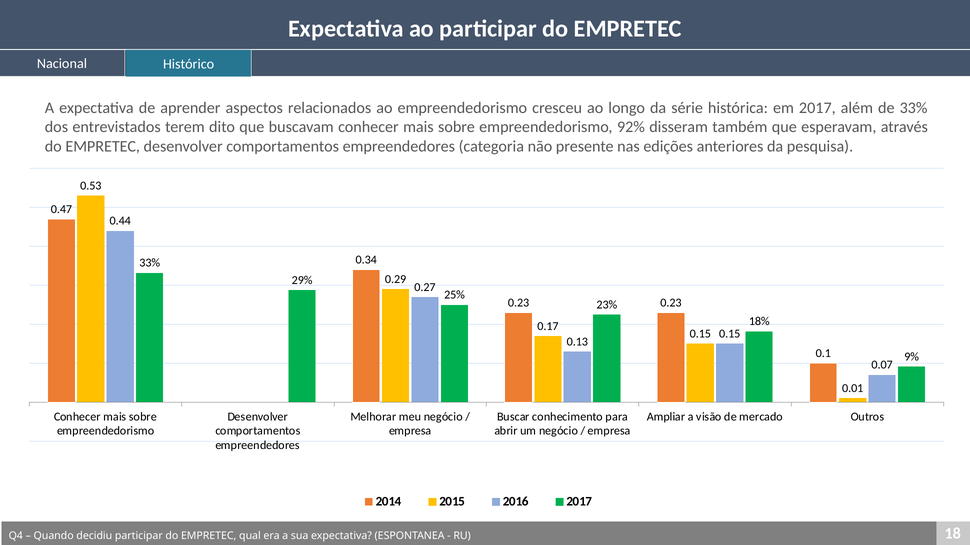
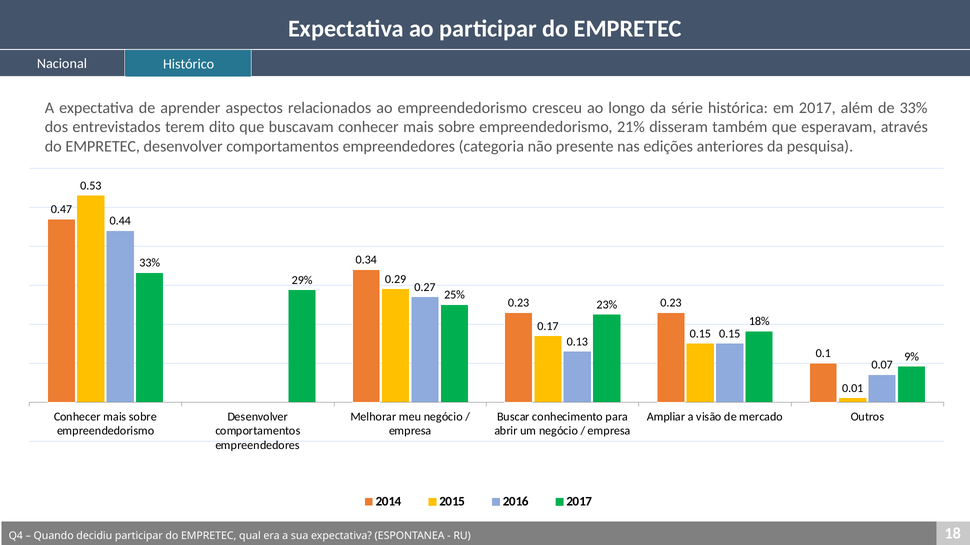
92%: 92% -> 21%
